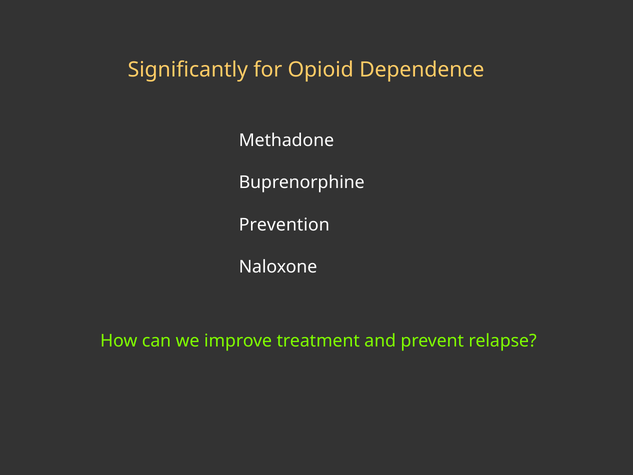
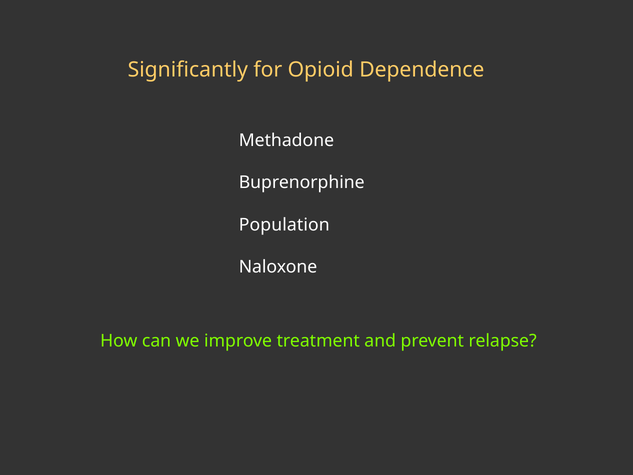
Prevention: Prevention -> Population
